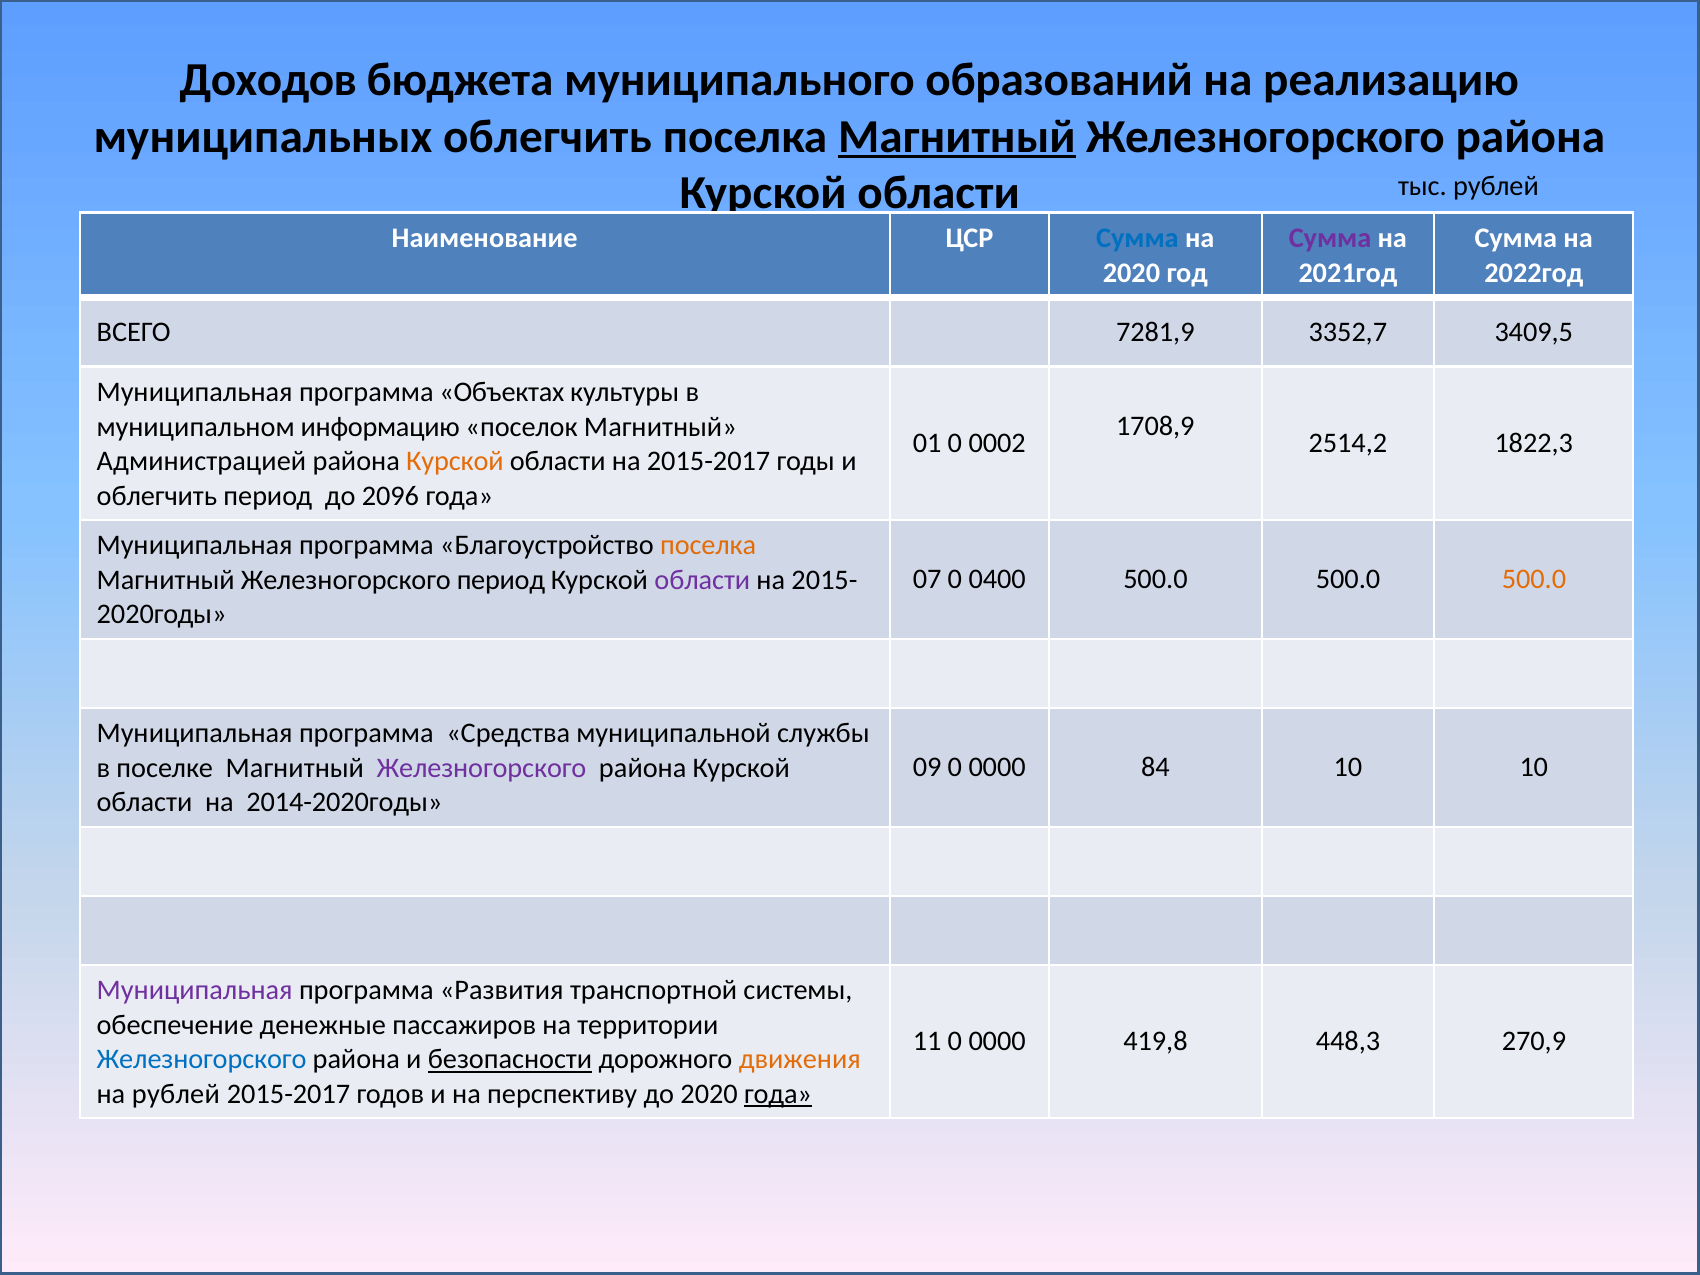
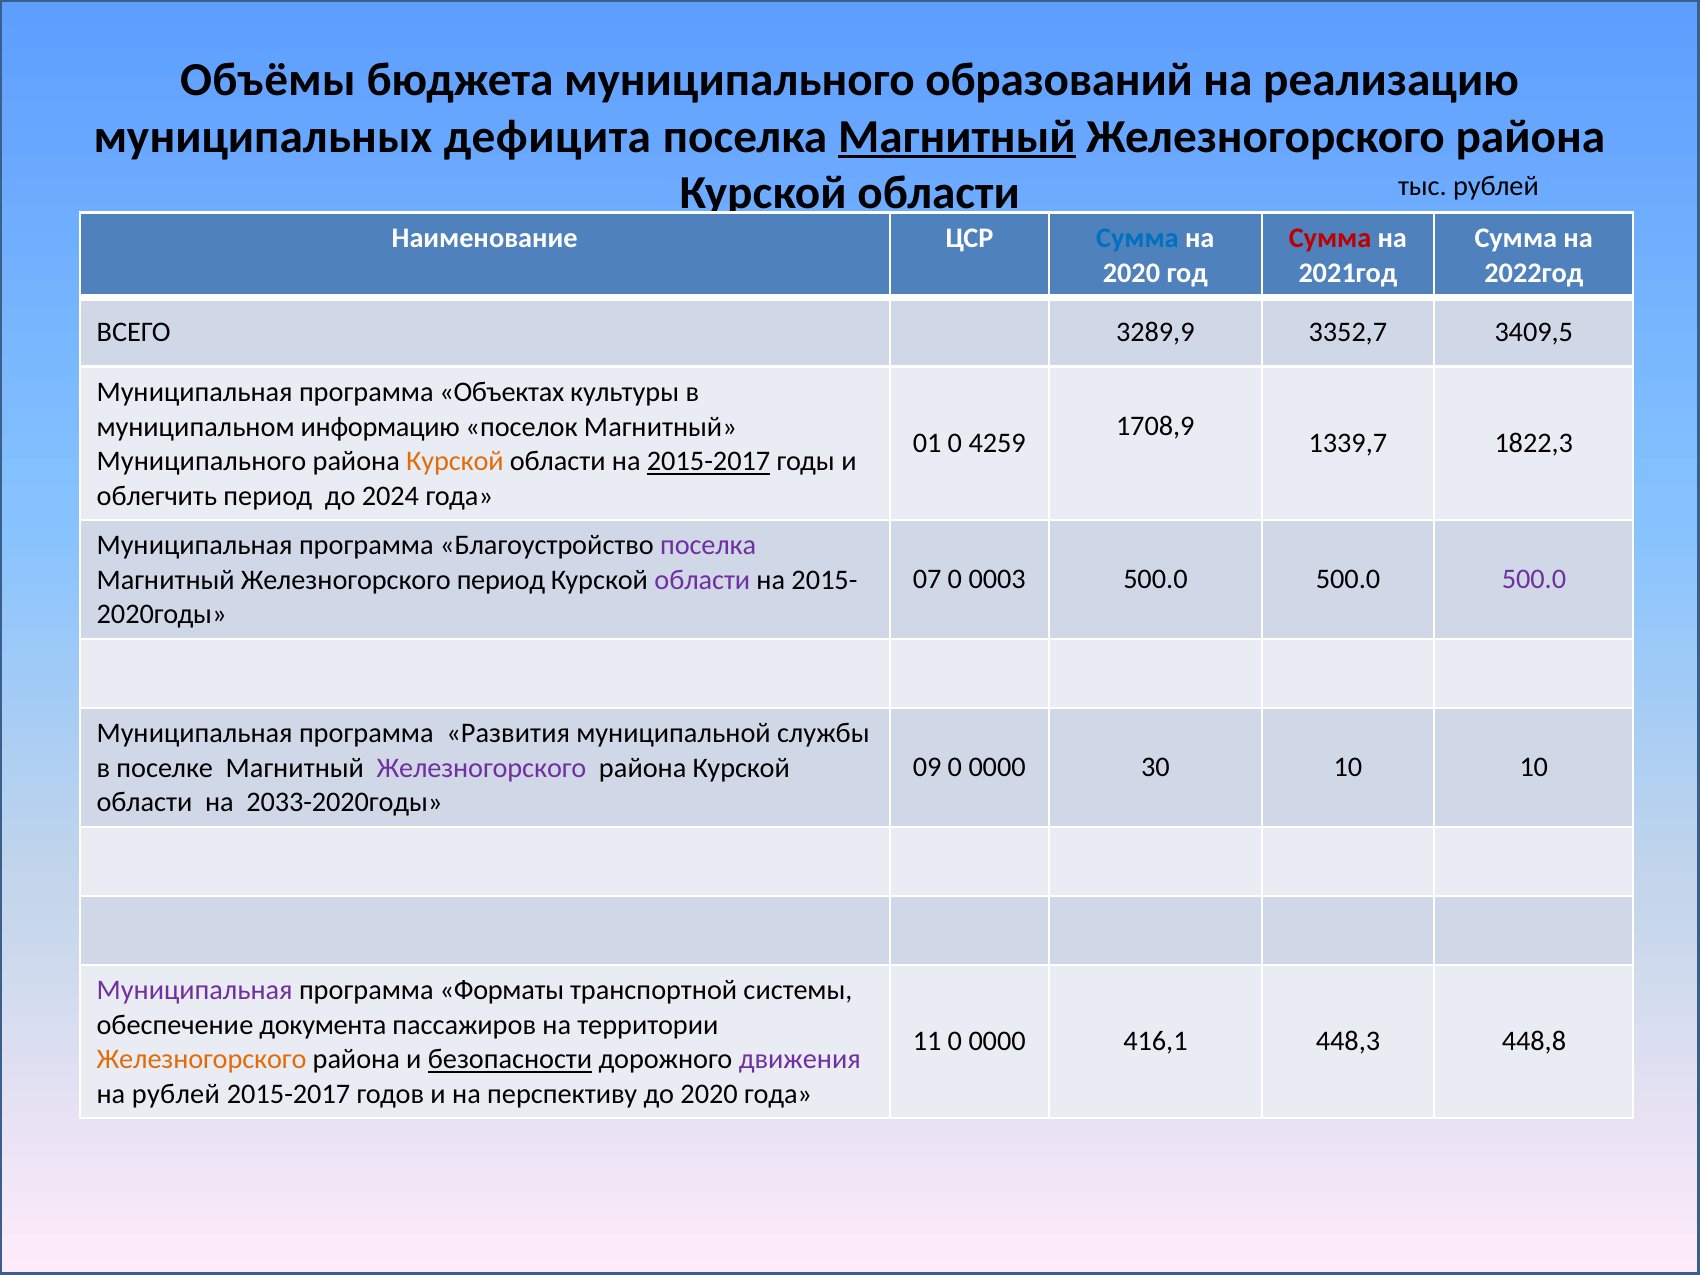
Доходов: Доходов -> Объёмы
муниципальных облегчить: облегчить -> дефицита
Сумма at (1330, 239) colour: purple -> red
7281,9: 7281,9 -> 3289,9
0002: 0002 -> 4259
2514,2: 2514,2 -> 1339,7
Администрацией at (201, 462): Администрацией -> Муниципального
2015-2017 at (709, 462) underline: none -> present
2096: 2096 -> 2024
поселка at (708, 546) colour: orange -> purple
0400: 0400 -> 0003
500.0 at (1534, 579) colour: orange -> purple
Средства: Средства -> Развития
84: 84 -> 30
2014-2020годы: 2014-2020годы -> 2033-2020годы
Развития: Развития -> Форматы
денежные: денежные -> документа
419,8: 419,8 -> 416,1
270,9: 270,9 -> 448,8
Железногорского at (202, 1060) colour: blue -> orange
движения colour: orange -> purple
года at (778, 1094) underline: present -> none
